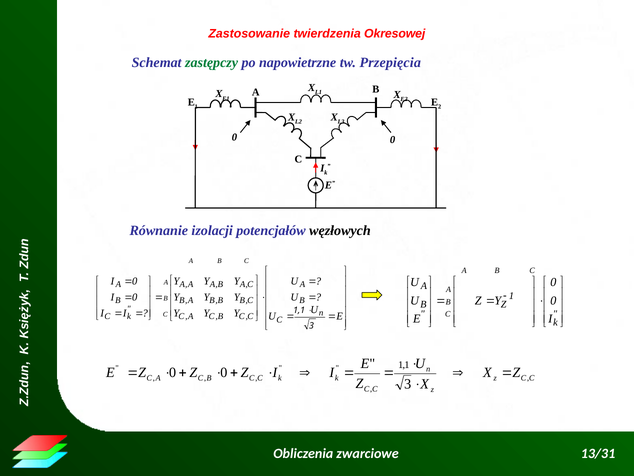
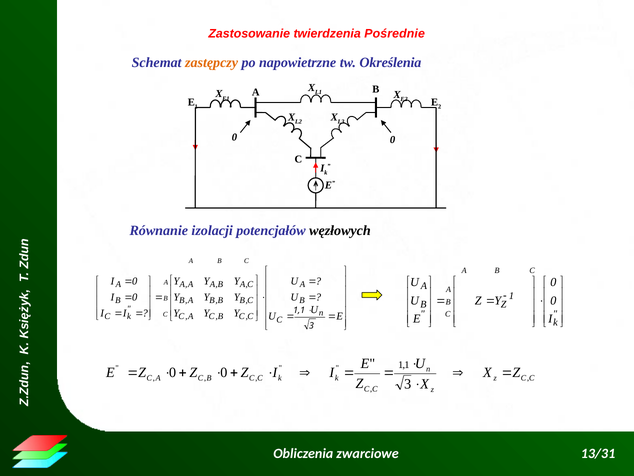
Okresowej: Okresowej -> Pośrednie
zastępczy colour: green -> orange
Przepięcia: Przepięcia -> Określenia
